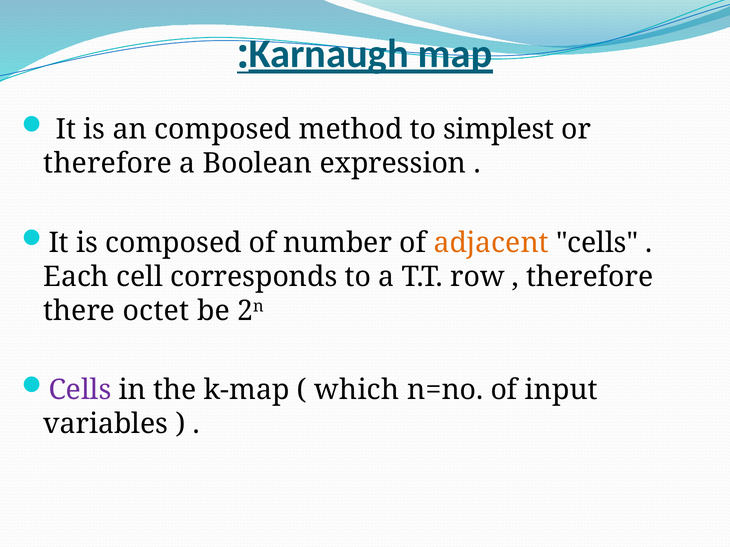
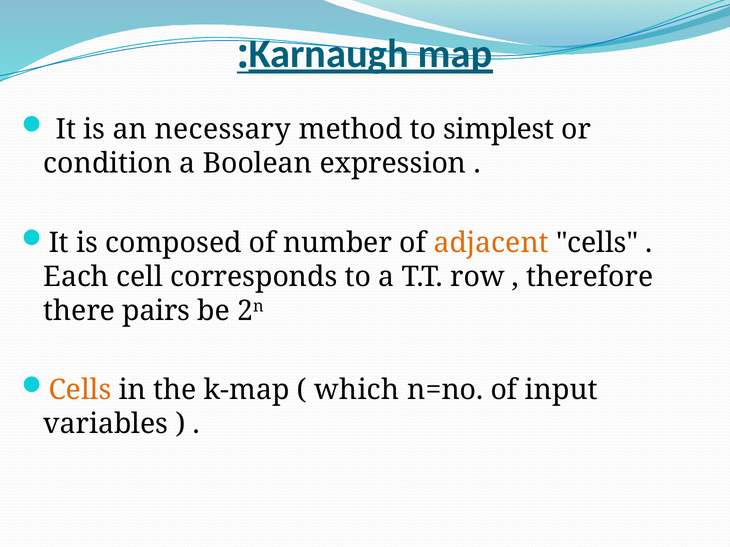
an composed: composed -> necessary
therefore at (108, 164): therefore -> condition
octet: octet -> pairs
Cells at (80, 390) colour: purple -> orange
